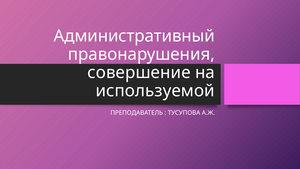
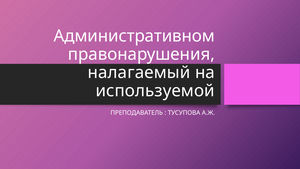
Административный: Административный -> Административном
совершение: совершение -> налагаемый
